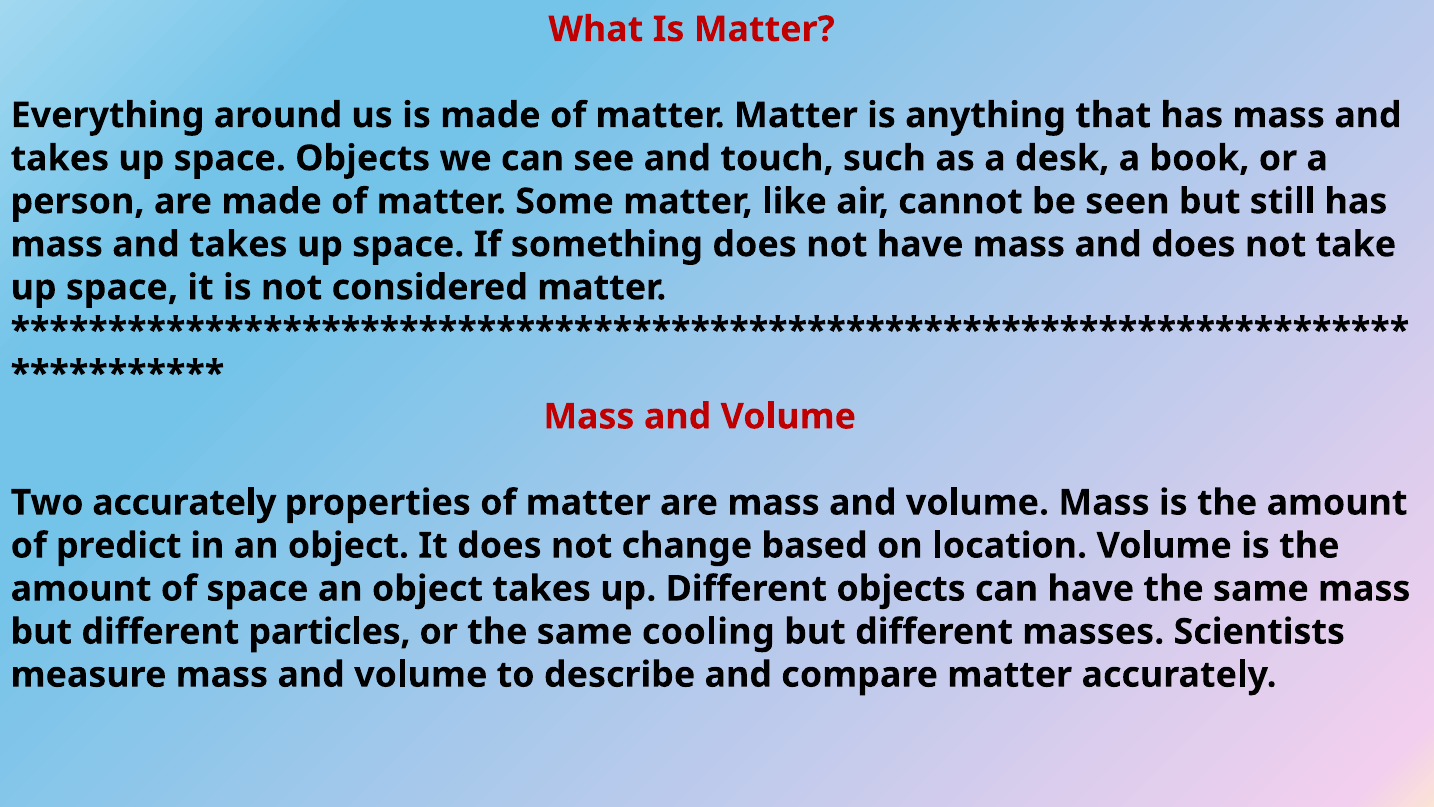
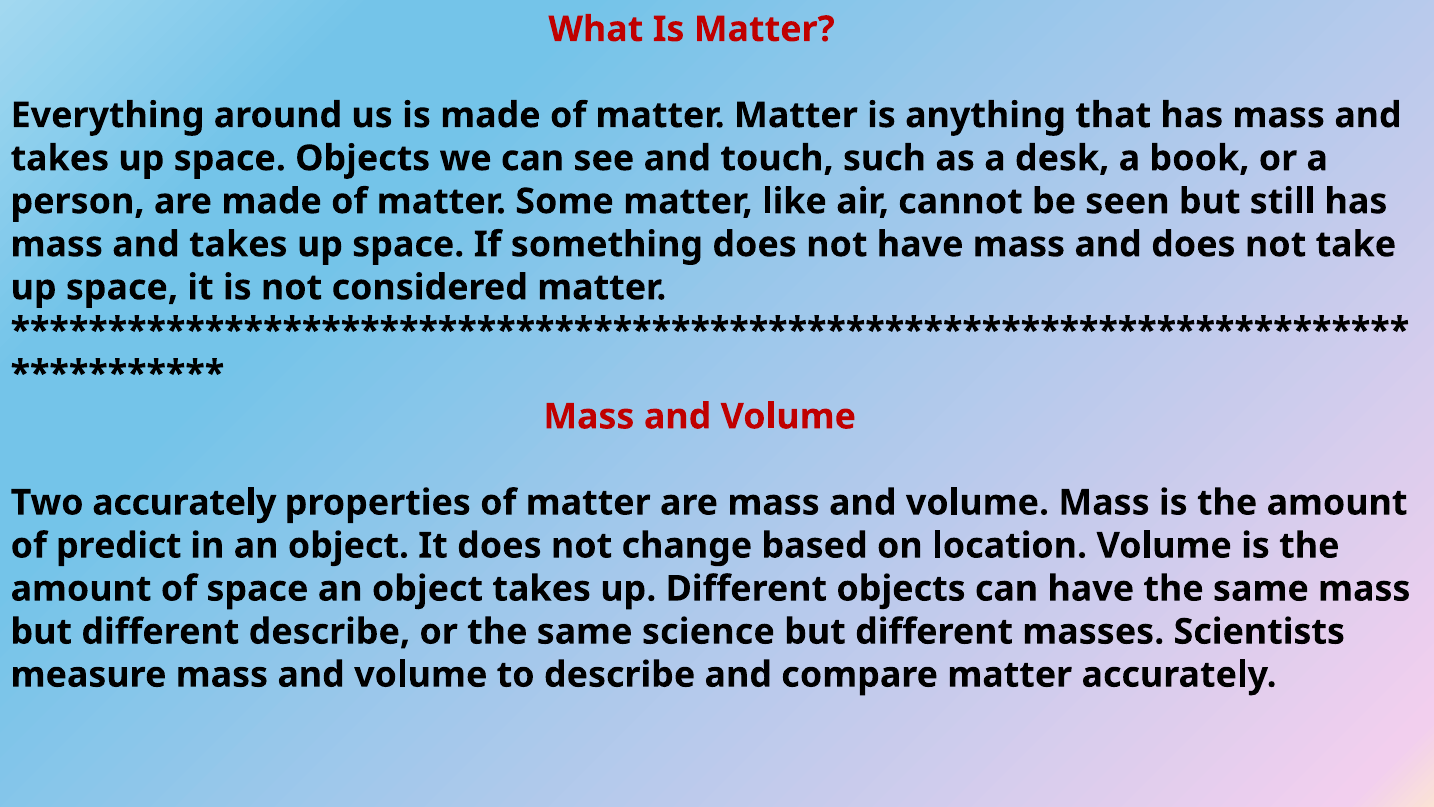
different particles: particles -> describe
cooling: cooling -> science
